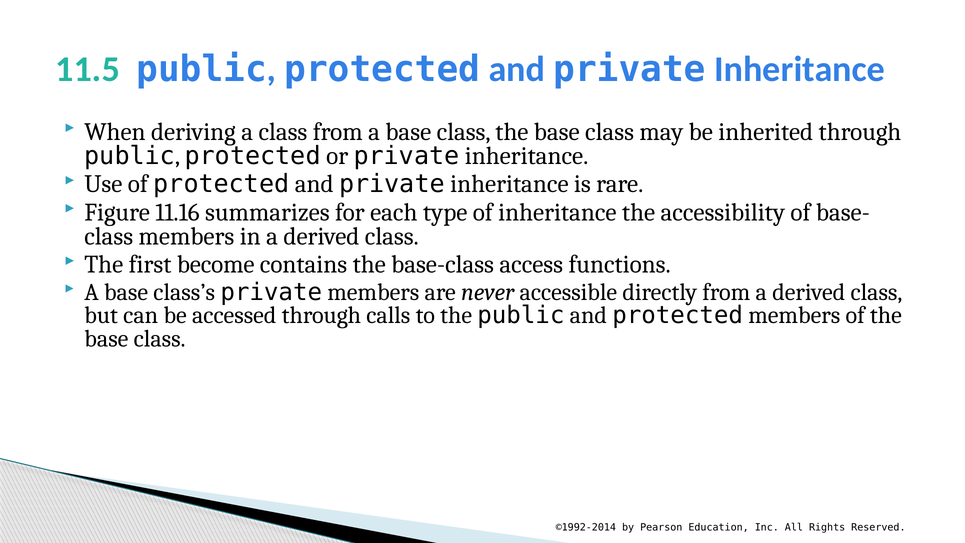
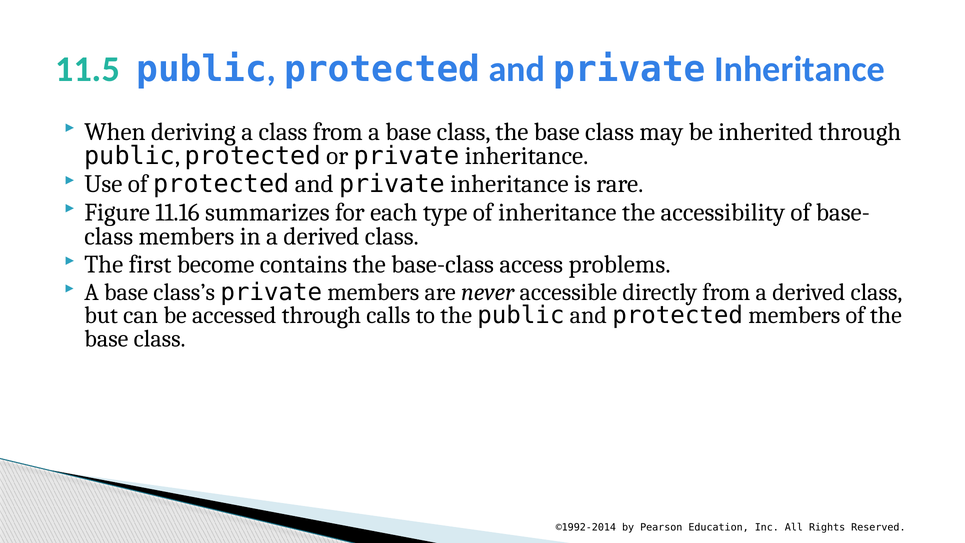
functions: functions -> problems
